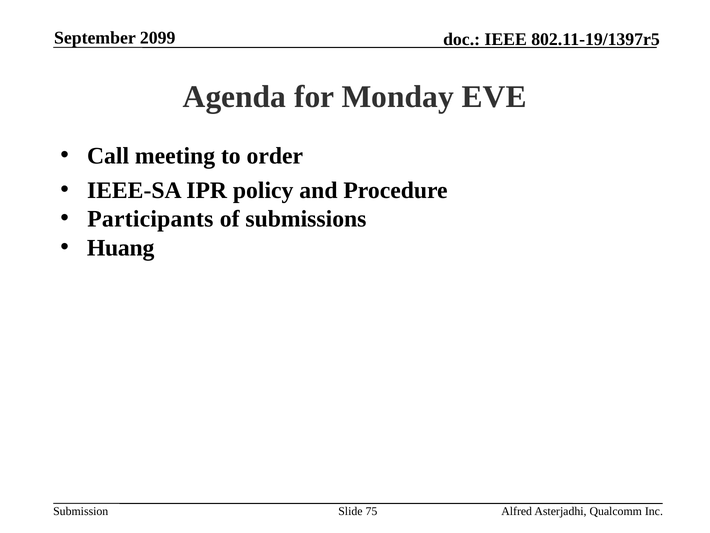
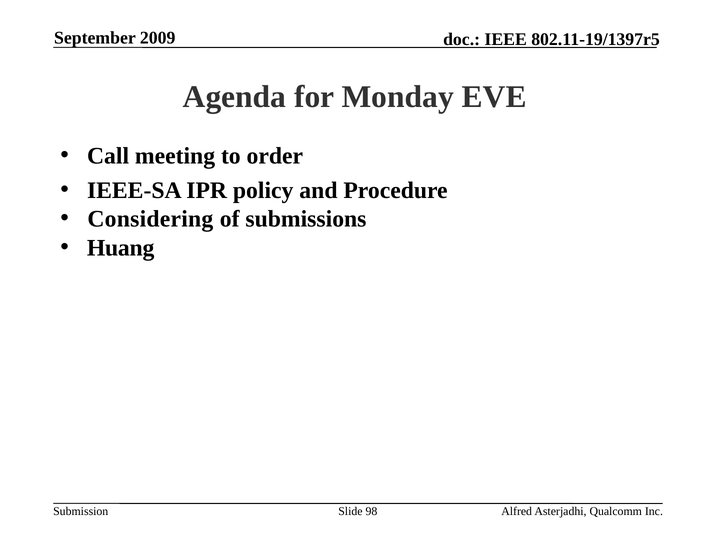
2099: 2099 -> 2009
Participants: Participants -> Considering
75: 75 -> 98
